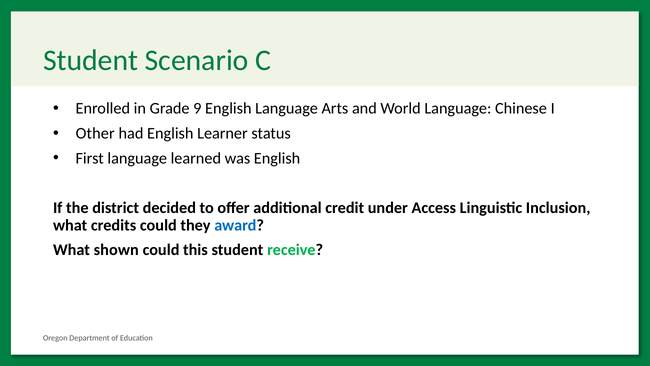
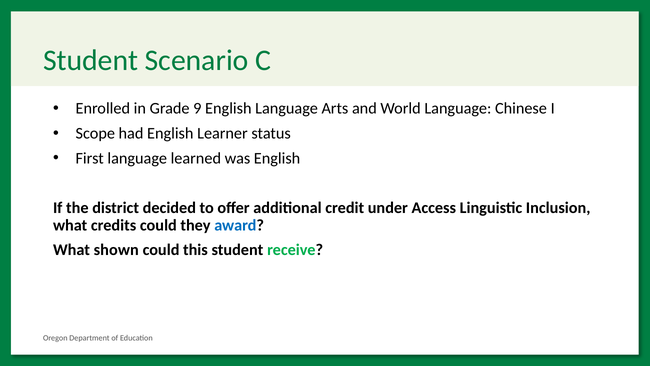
Other: Other -> Scope
